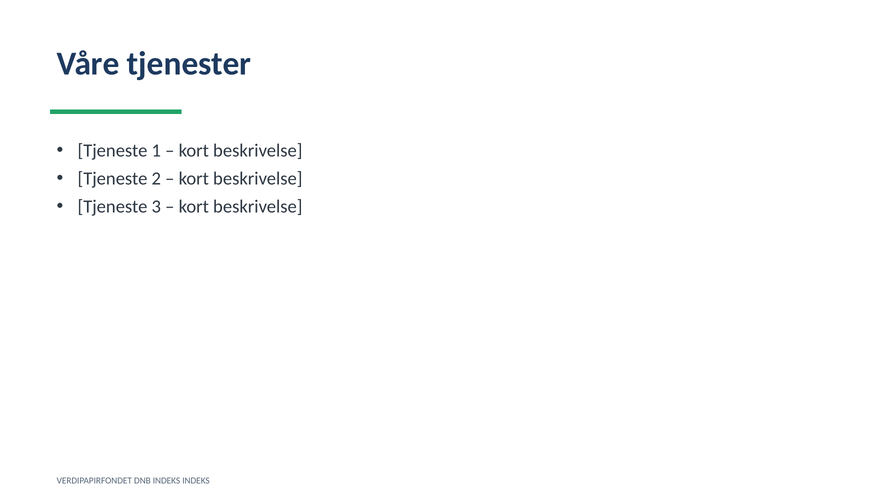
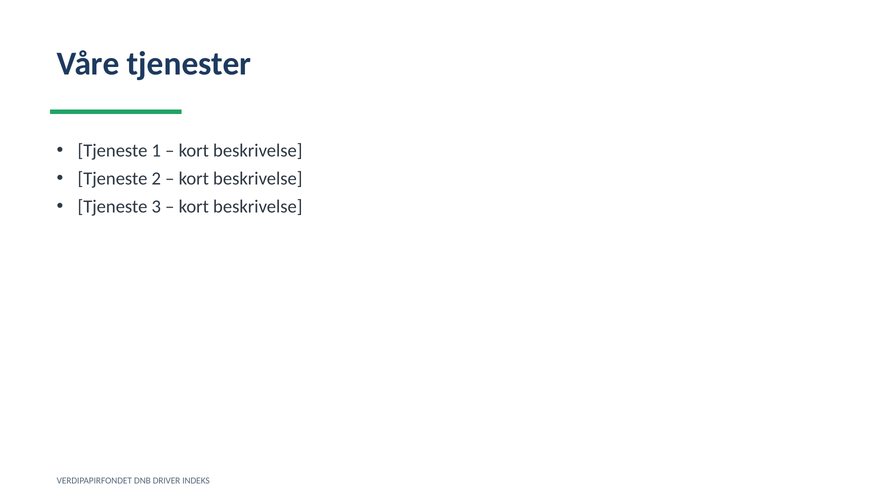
DNB INDEKS: INDEKS -> DRIVER
